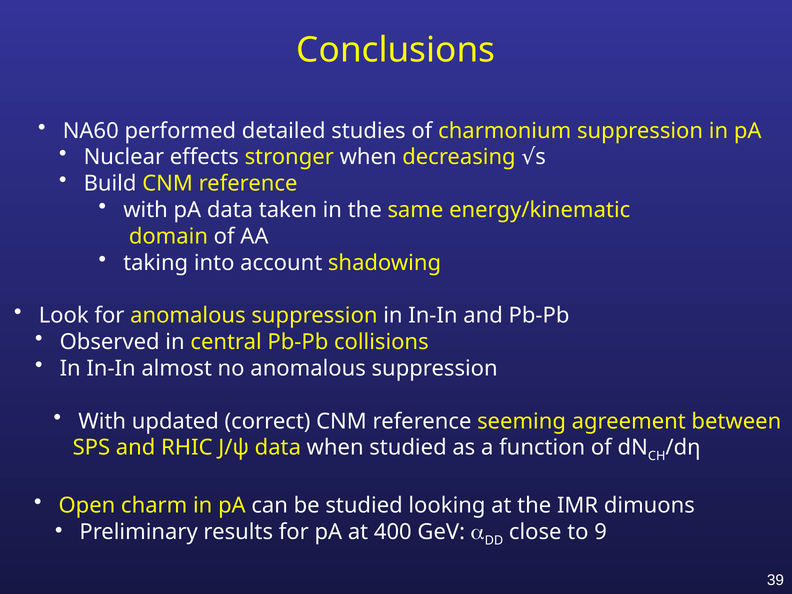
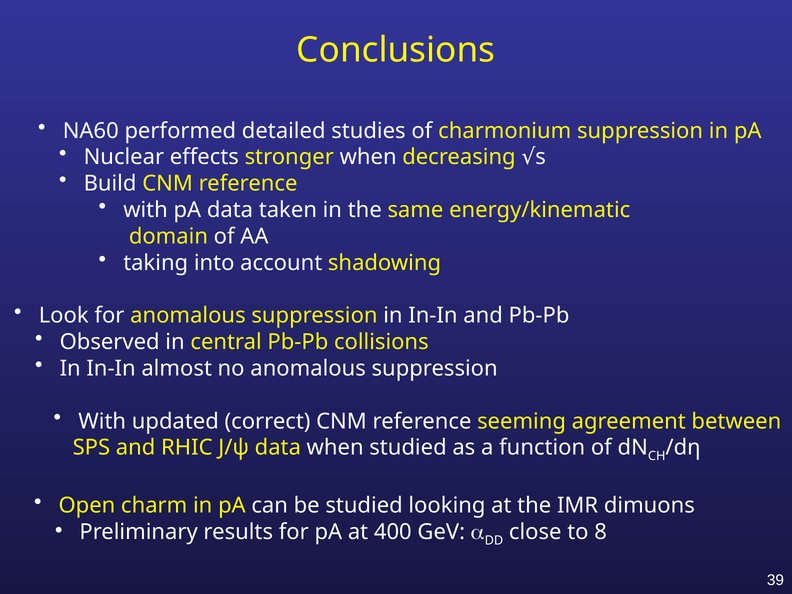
9: 9 -> 8
